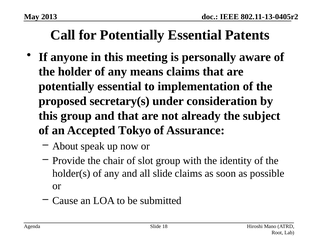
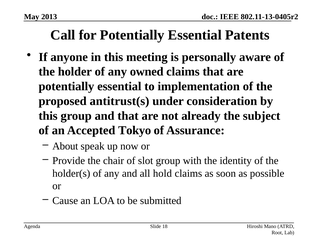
means: means -> owned
secretary(s: secretary(s -> antitrust(s
all slide: slide -> hold
